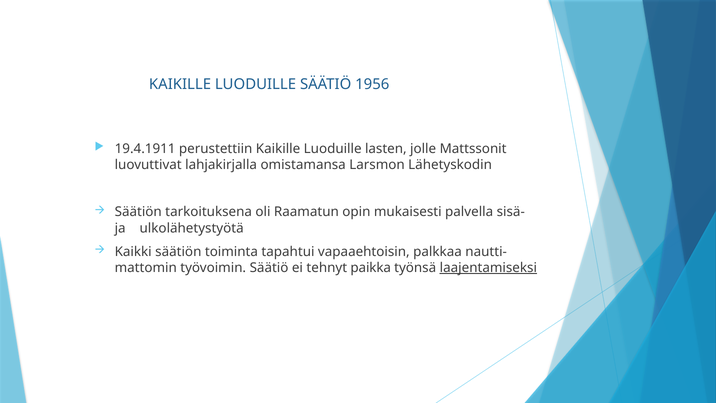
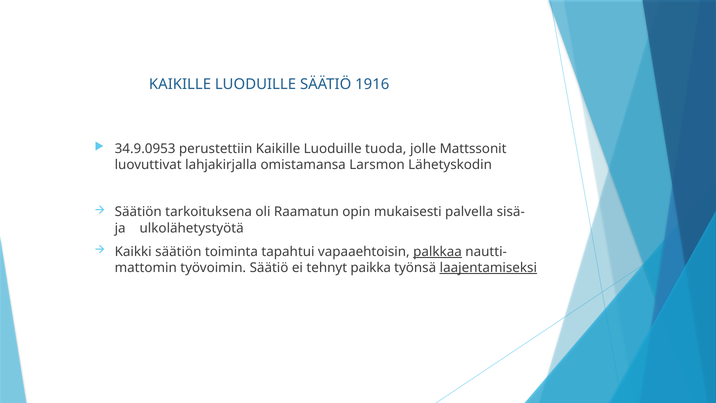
1956: 1956 -> 1916
19.4.1911: 19.4.1911 -> 34.9.0953
lasten: lasten -> tuoda
palkkaa underline: none -> present
